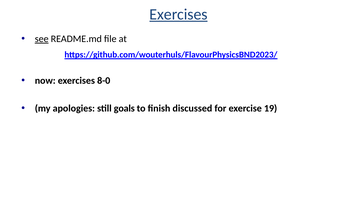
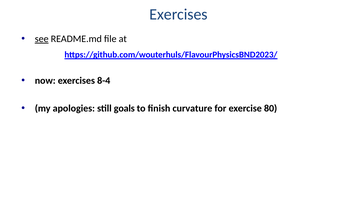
Exercises at (179, 14) underline: present -> none
8-0: 8-0 -> 8-4
discussed: discussed -> curvature
19: 19 -> 80
